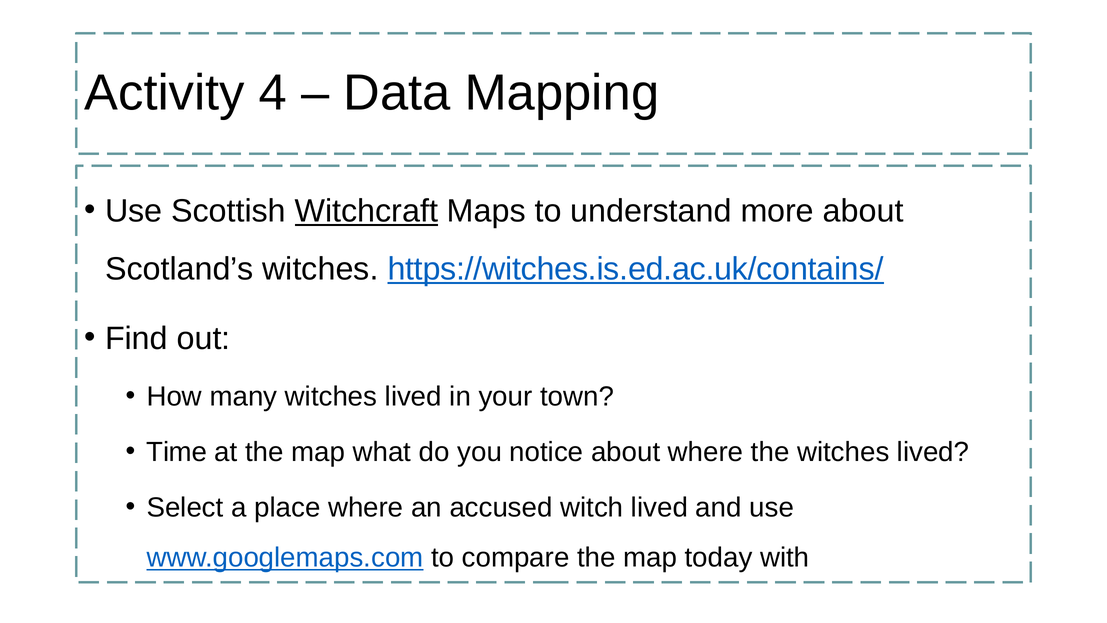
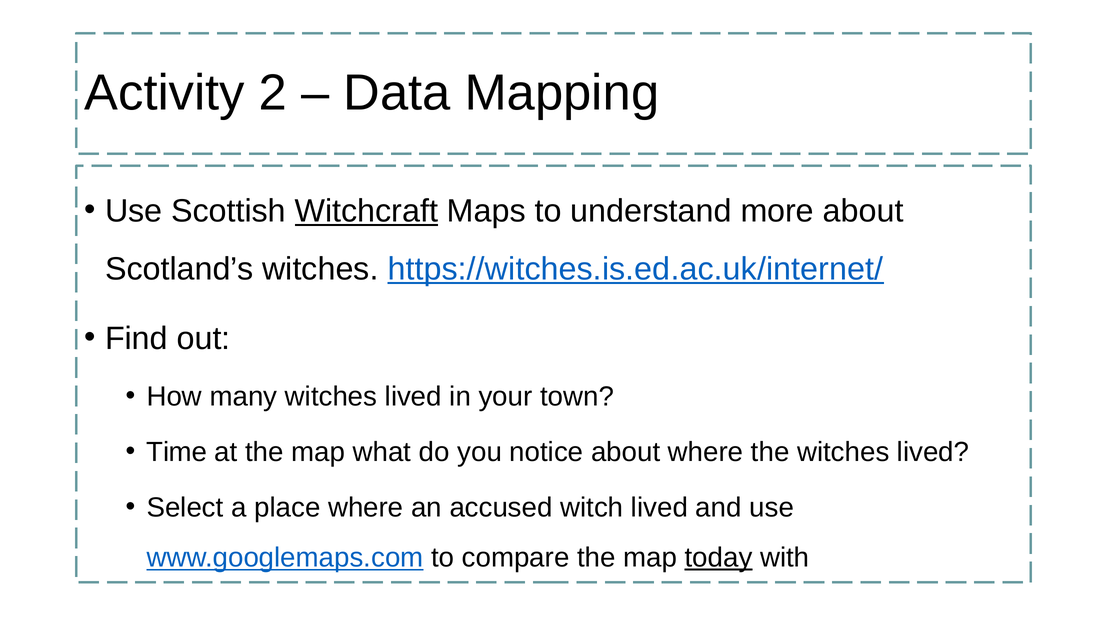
4: 4 -> 2
https://witches.is.ed.ac.uk/contains/: https://witches.is.ed.ac.uk/contains/ -> https://witches.is.ed.ac.uk/internet/
today underline: none -> present
